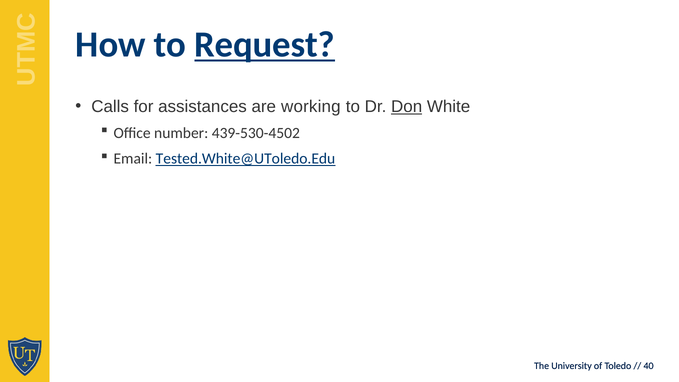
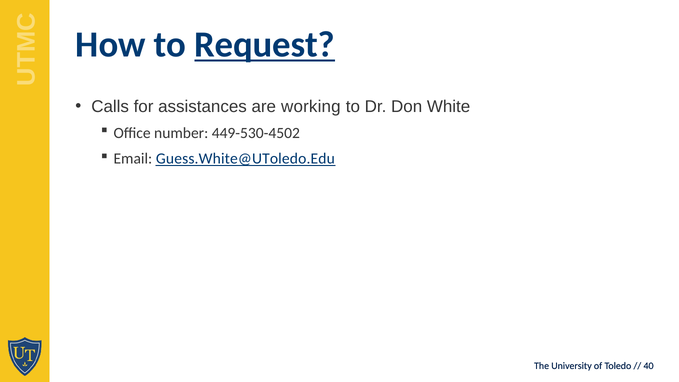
Don underline: present -> none
439-530-4502: 439-530-4502 -> 449-530-4502
Tested.White@UToledo.Edu: Tested.White@UToledo.Edu -> Guess.White@UToledo.Edu
